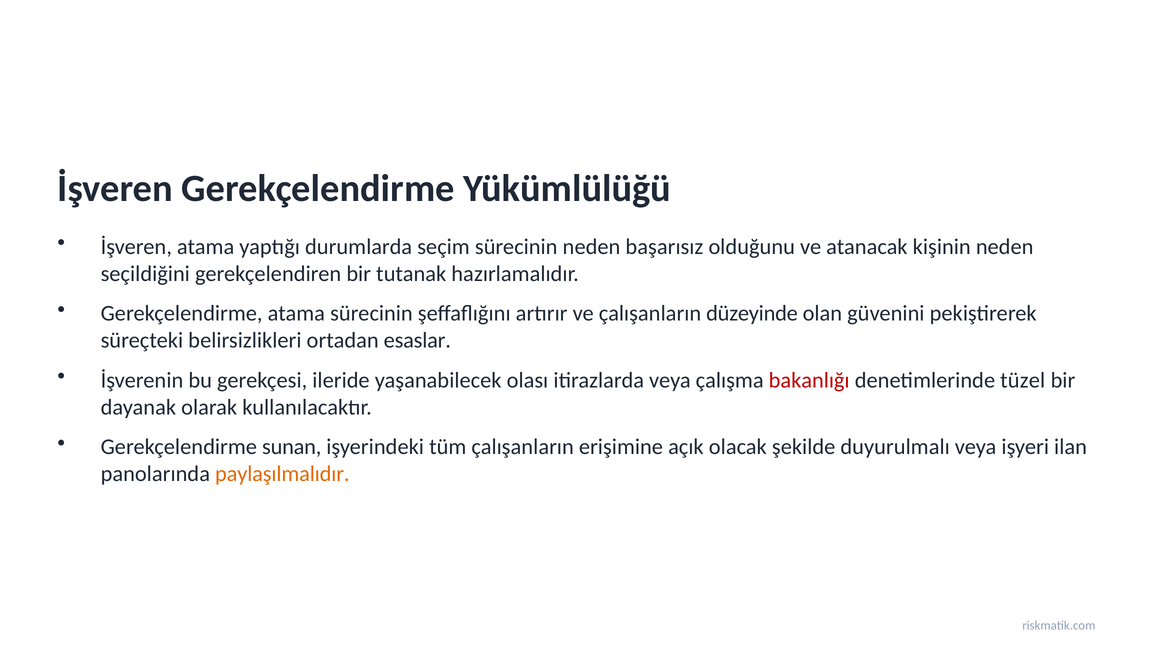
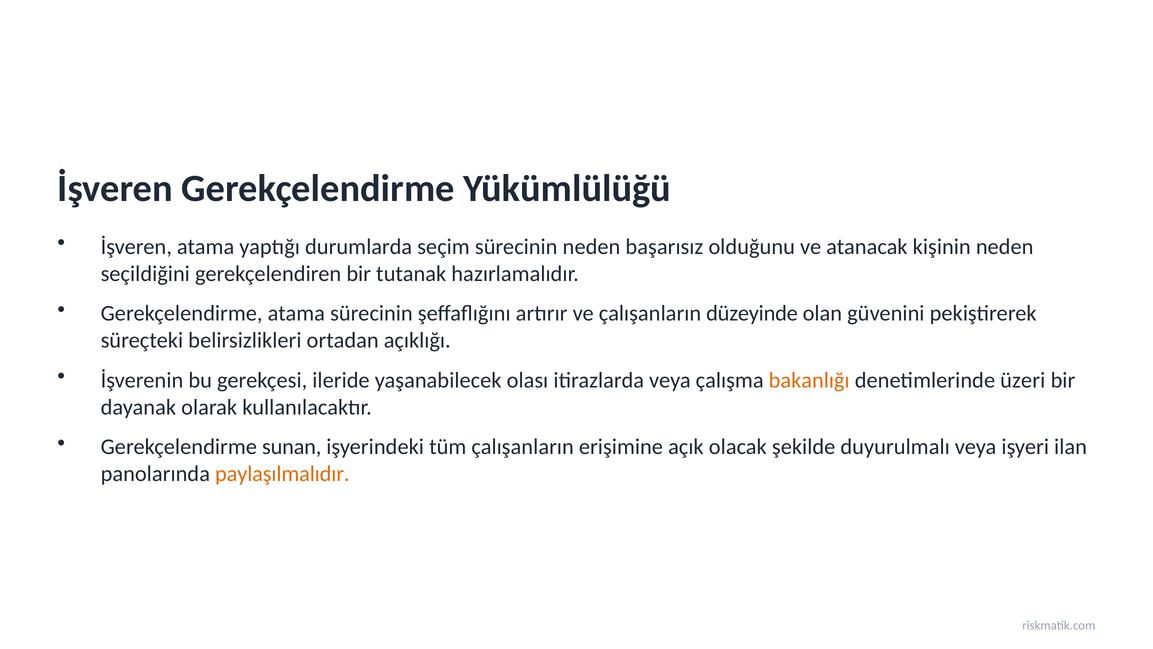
esaslar: esaslar -> açıklığı
bakanlığı colour: red -> orange
tüzel: tüzel -> üzeri
